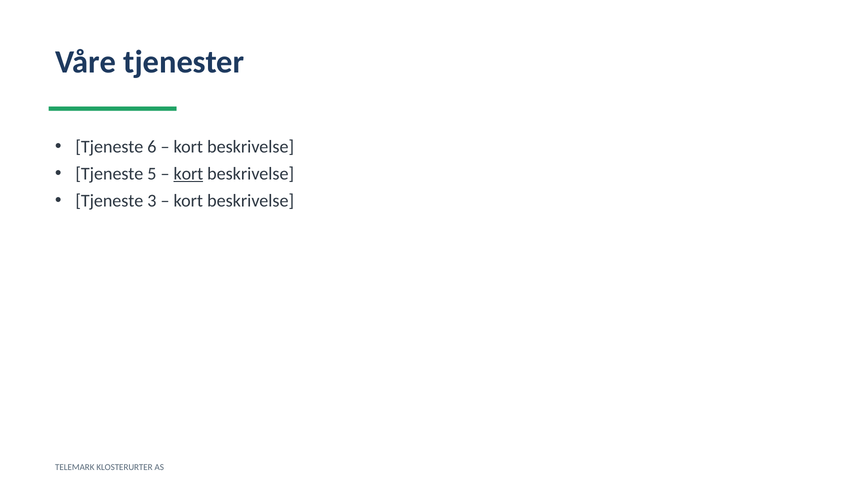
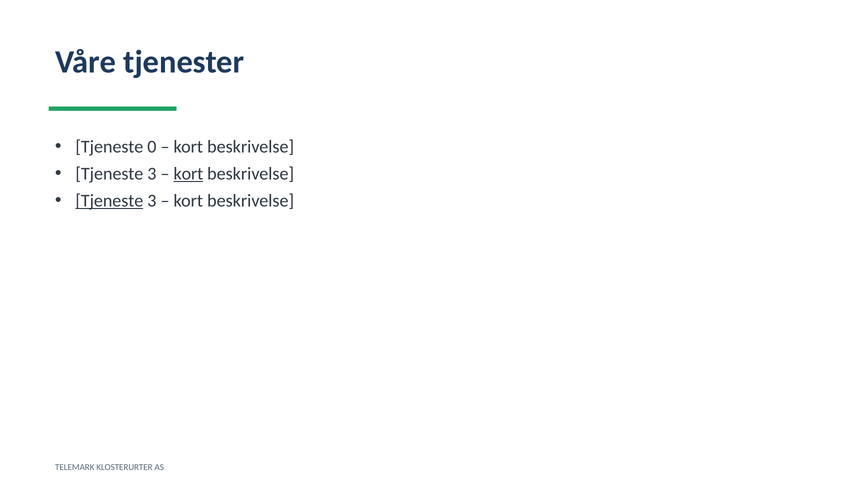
6: 6 -> 0
5 at (152, 174): 5 -> 3
Tjeneste at (109, 201) underline: none -> present
